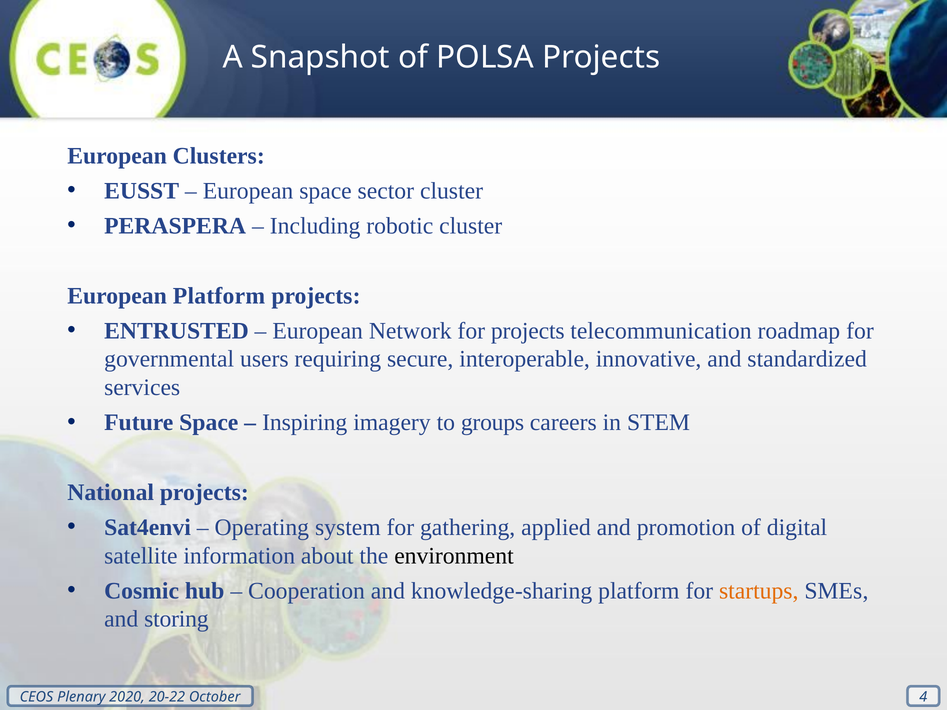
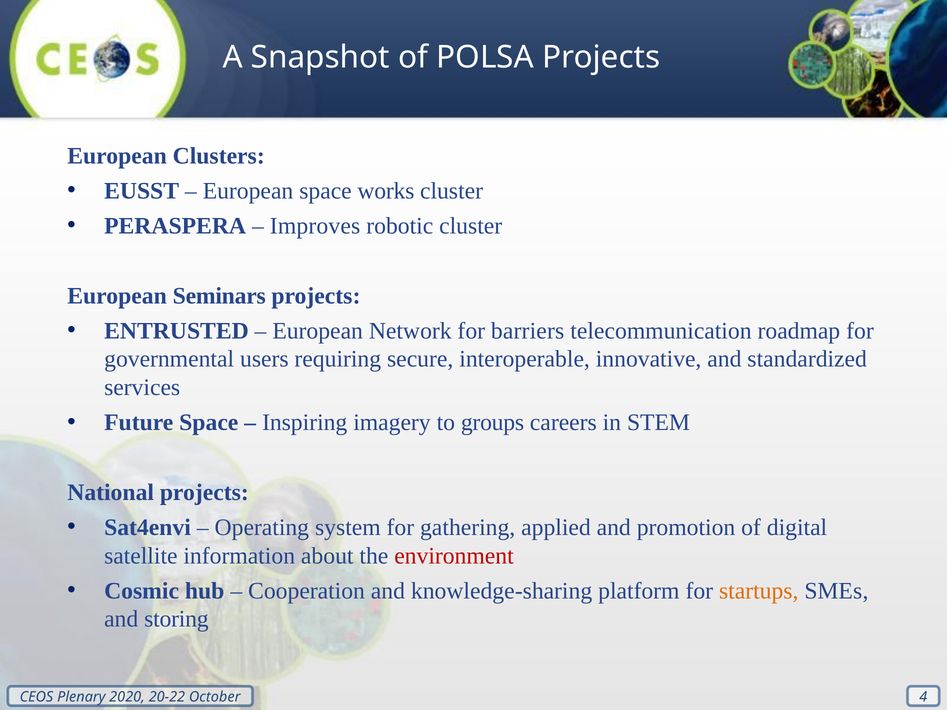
sector: sector -> works
Including: Including -> Improves
European Platform: Platform -> Seminars
for projects: projects -> barriers
environment colour: black -> red
